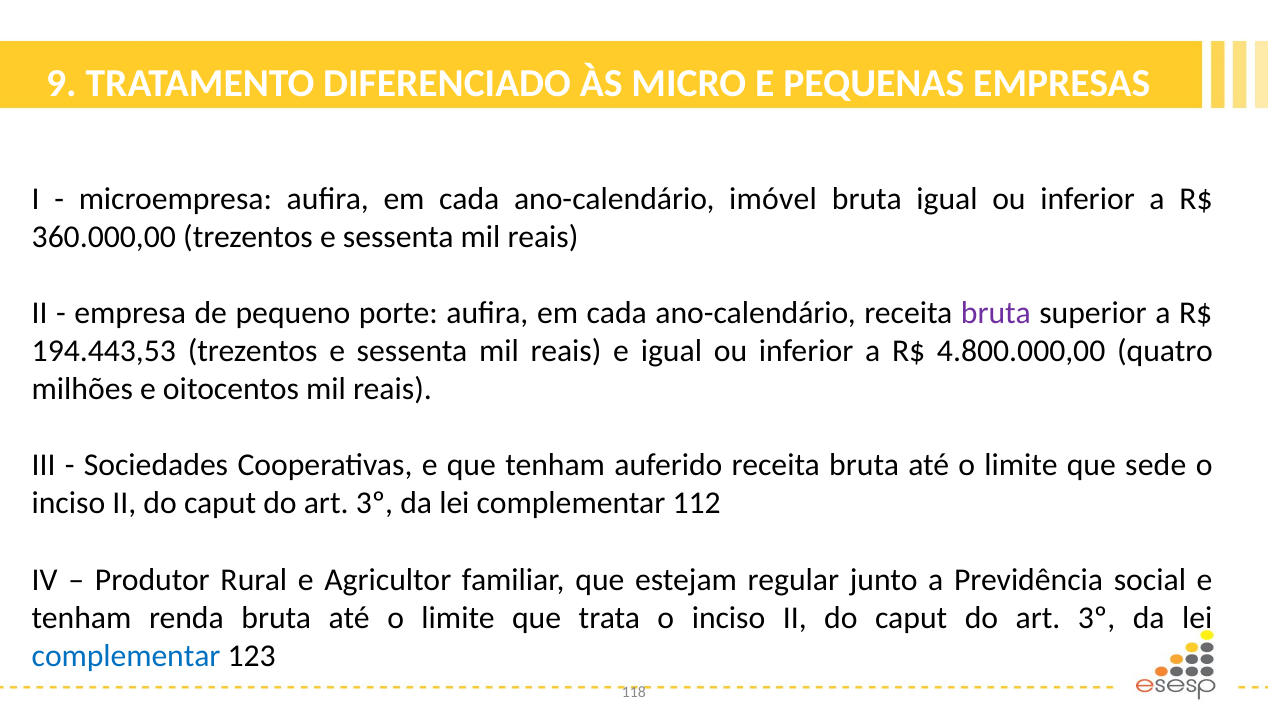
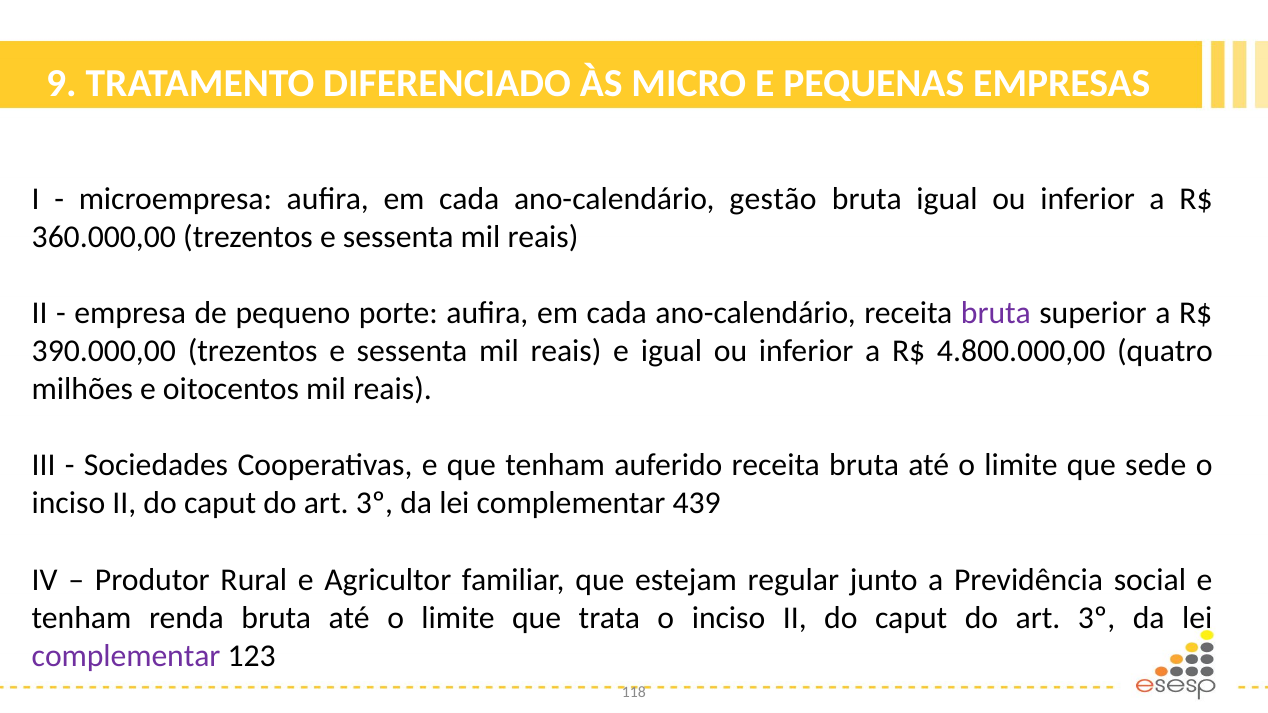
imóvel: imóvel -> gestão
194.443,53: 194.443,53 -> 390.000,00
112: 112 -> 439
complementar at (126, 656) colour: blue -> purple
